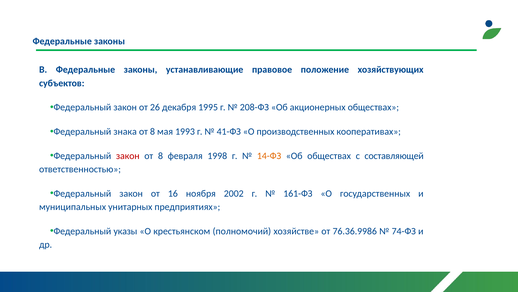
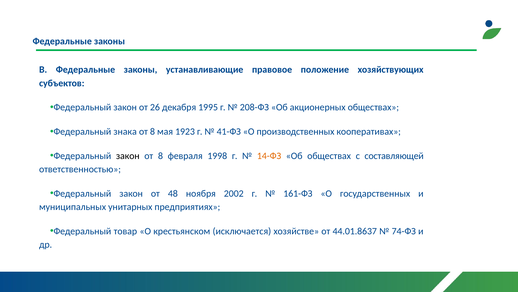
1993: 1993 -> 1923
закон at (128, 156) colour: red -> black
16: 16 -> 48
указы: указы -> товар
полномочий: полномочий -> исключается
76.36.9986: 76.36.9986 -> 44.01.8637
